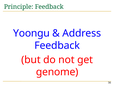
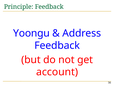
genome: genome -> account
